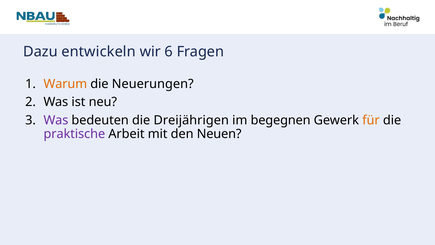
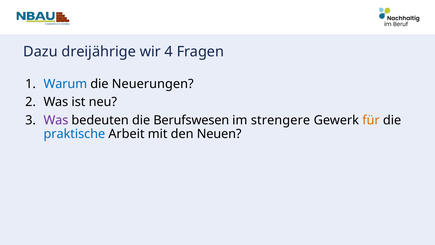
entwickeln: entwickeln -> dreijährige
6: 6 -> 4
Warum colour: orange -> blue
Dreijährigen: Dreijährigen -> Berufswesen
begegnen: begegnen -> strengere
praktische colour: purple -> blue
